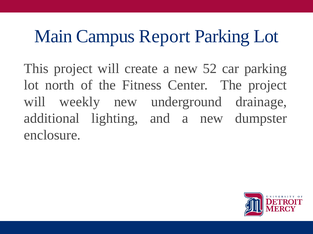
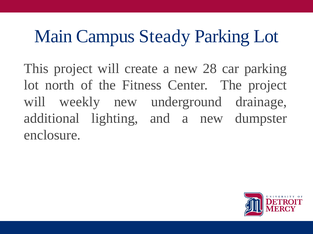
Report: Report -> Steady
52: 52 -> 28
